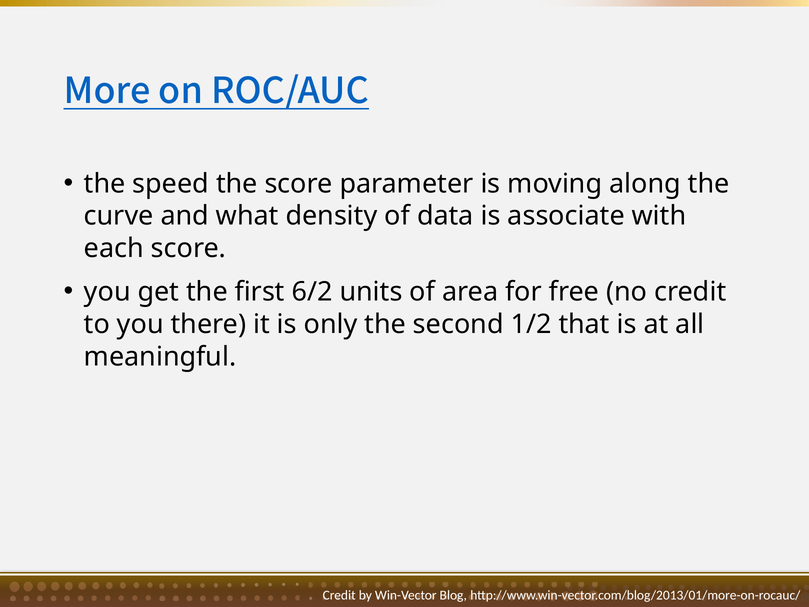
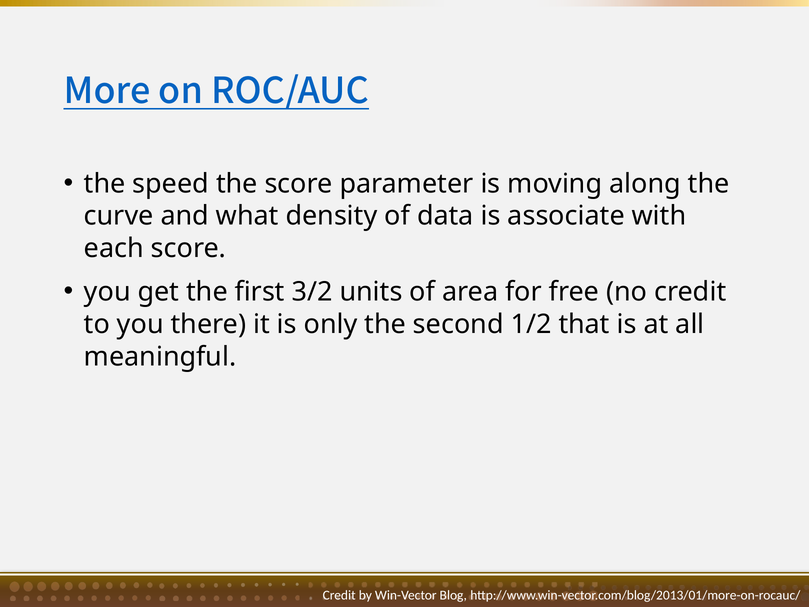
6/2: 6/2 -> 3/2
